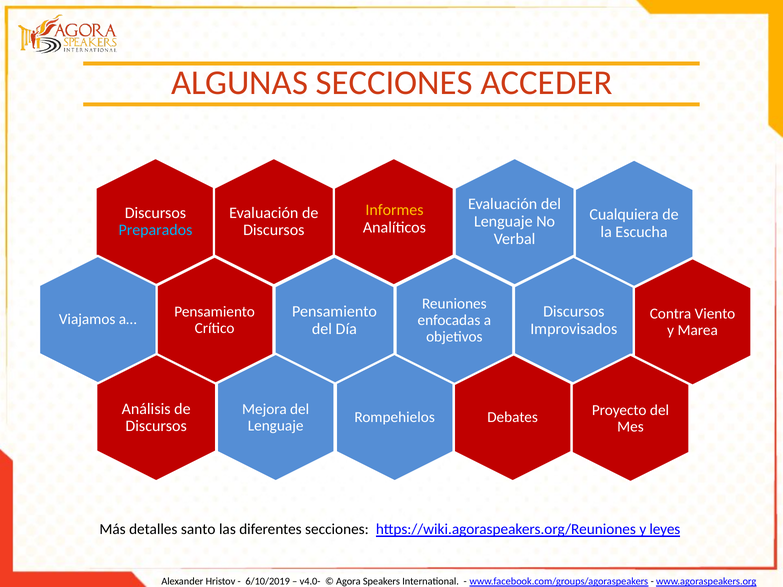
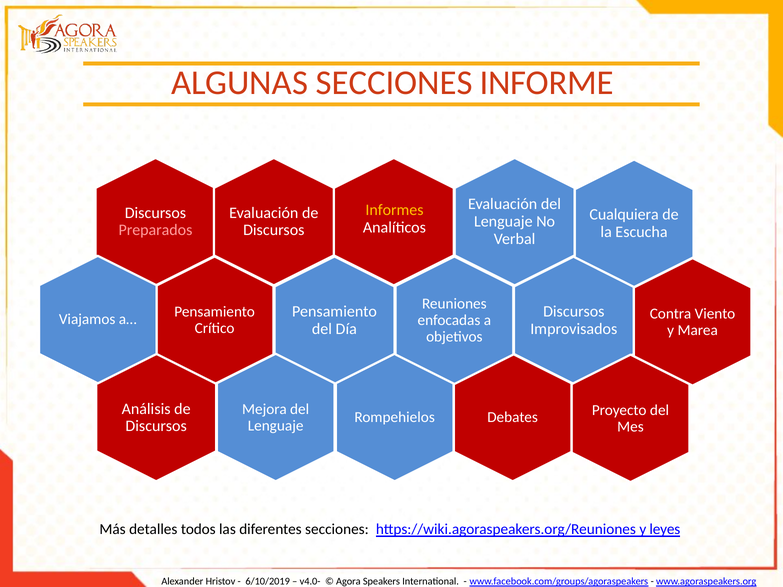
ACCEDER: ACCEDER -> INFORME
Preparados colour: light blue -> pink
santo: santo -> todos
